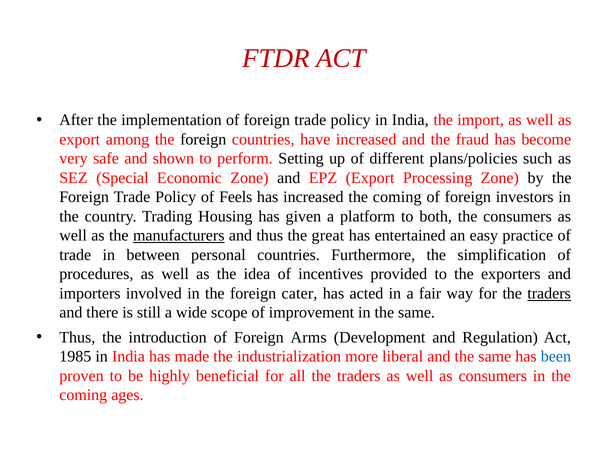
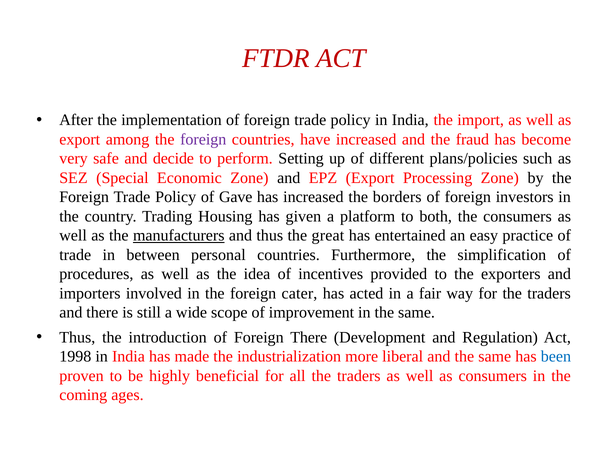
foreign at (203, 139) colour: black -> purple
shown: shown -> decide
Feels: Feels -> Gave
increased the coming: coming -> borders
traders at (549, 293) underline: present -> none
Foreign Arms: Arms -> There
1985: 1985 -> 1998
